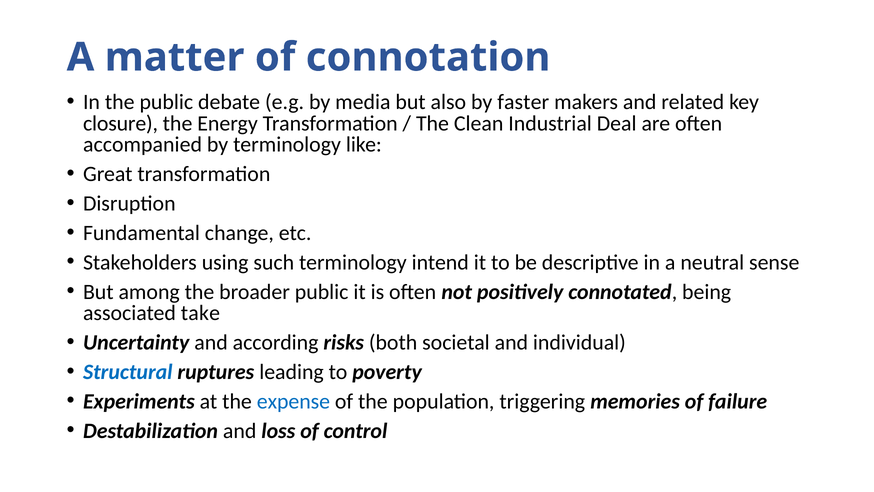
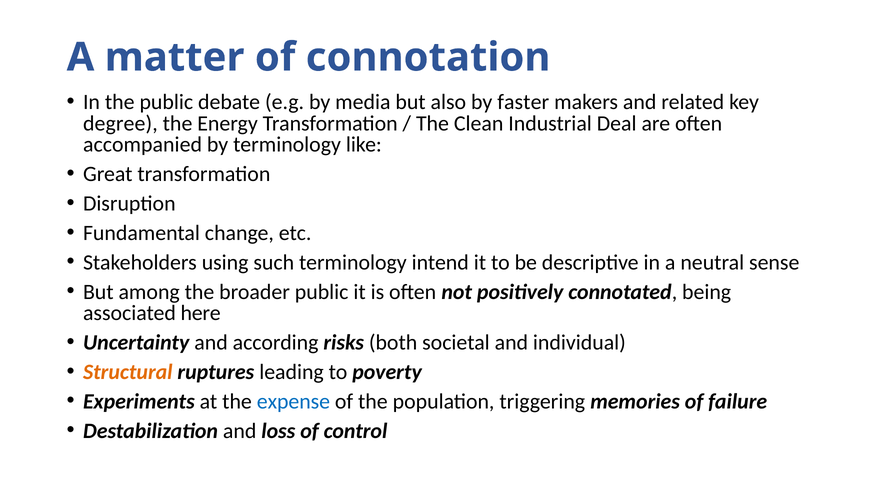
closure: closure -> degree
take: take -> here
Structural colour: blue -> orange
